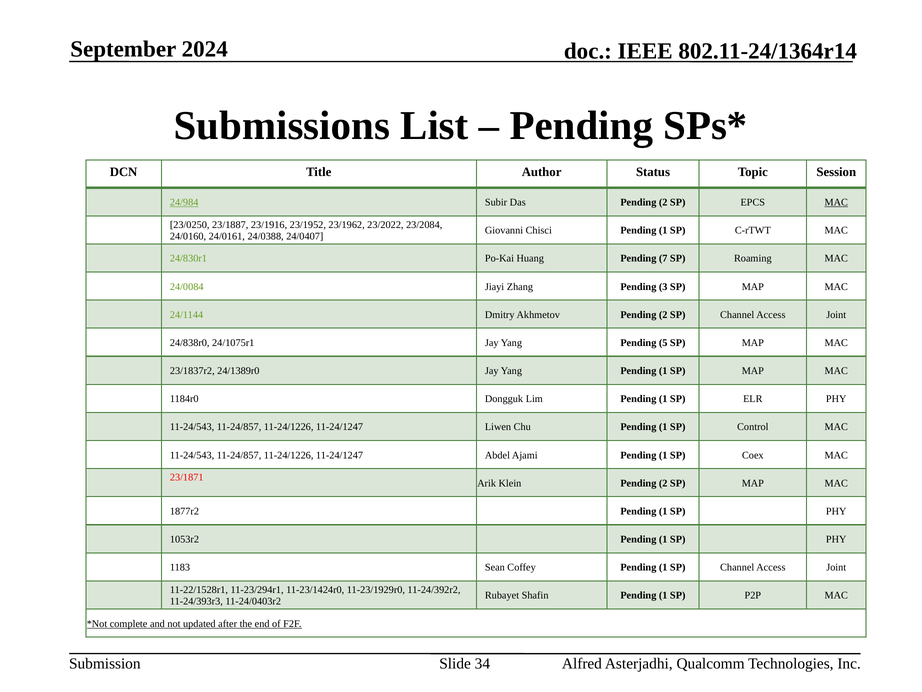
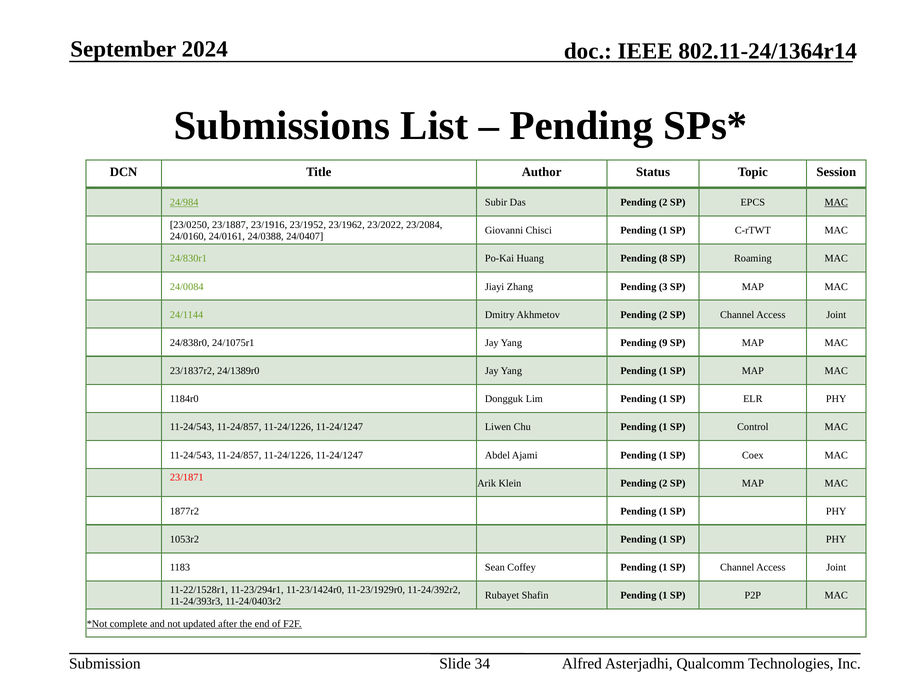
7: 7 -> 8
5: 5 -> 9
